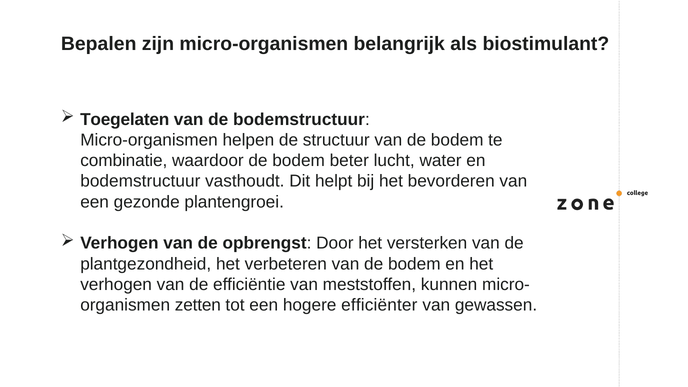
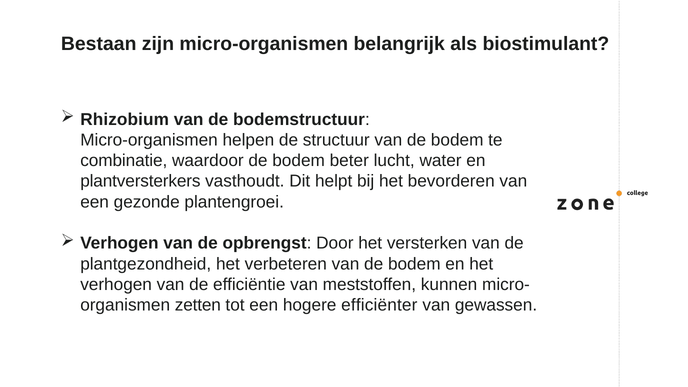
Bepalen: Bepalen -> Bestaan
Toegelaten: Toegelaten -> Rhizobium
bodemstructuur at (140, 181): bodemstructuur -> plantversterkers
